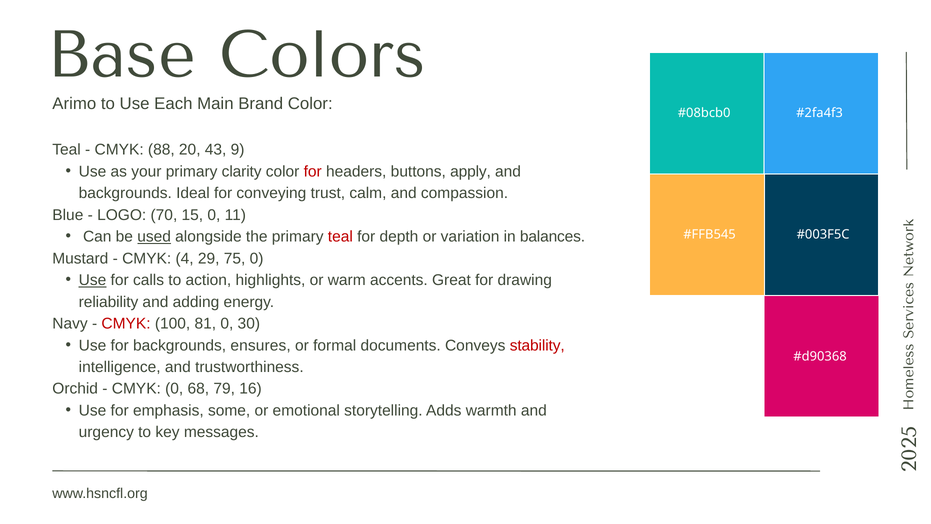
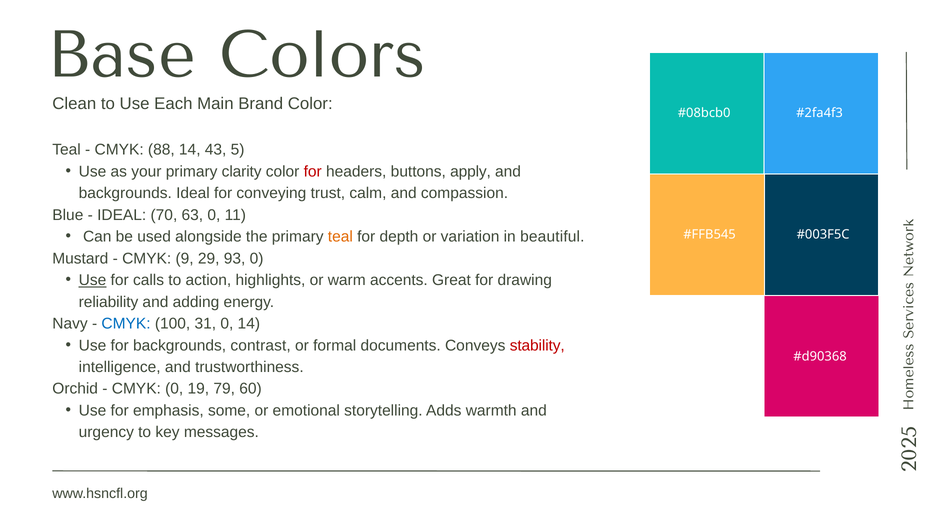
Arimo: Arimo -> Clean
88 20: 20 -> 14
43 9: 9 -> 5
LOGO at (122, 215): LOGO -> IDEAL
15: 15 -> 63
used underline: present -> none
teal at (340, 237) colour: red -> orange
balances: balances -> beautiful
4: 4 -> 9
75: 75 -> 93
CMYK at (126, 323) colour: red -> blue
81: 81 -> 31
0 30: 30 -> 14
ensures: ensures -> contrast
68: 68 -> 19
16: 16 -> 60
